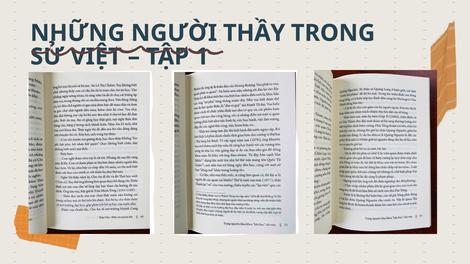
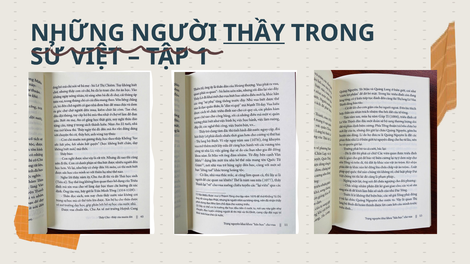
THẦY underline: none -> present
